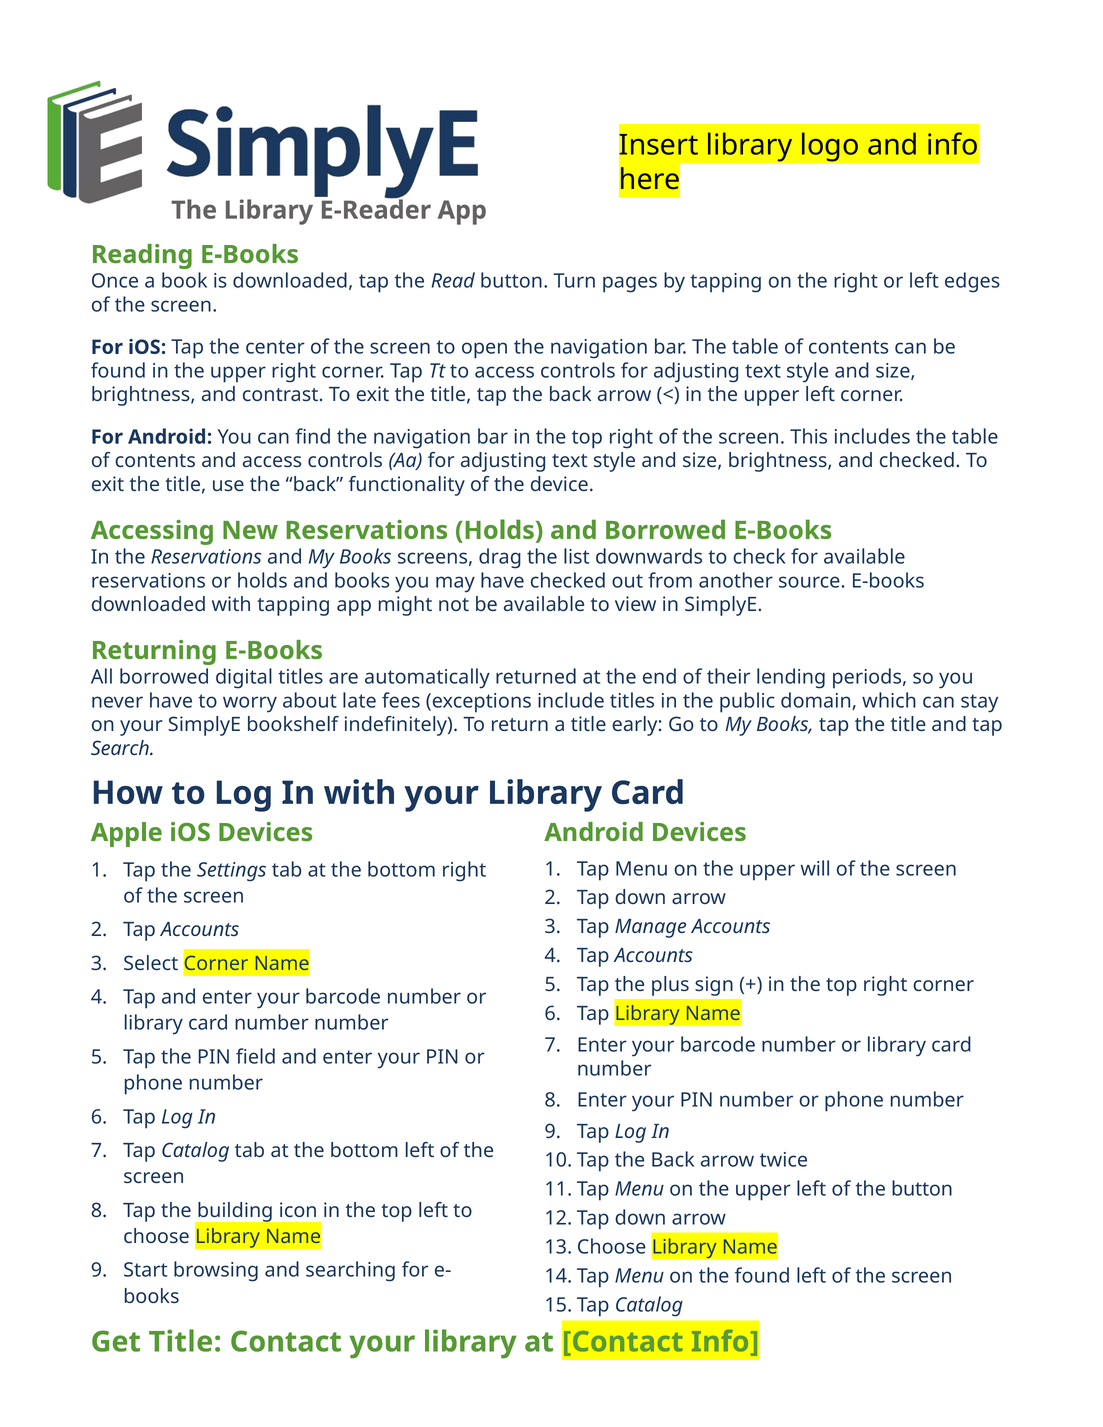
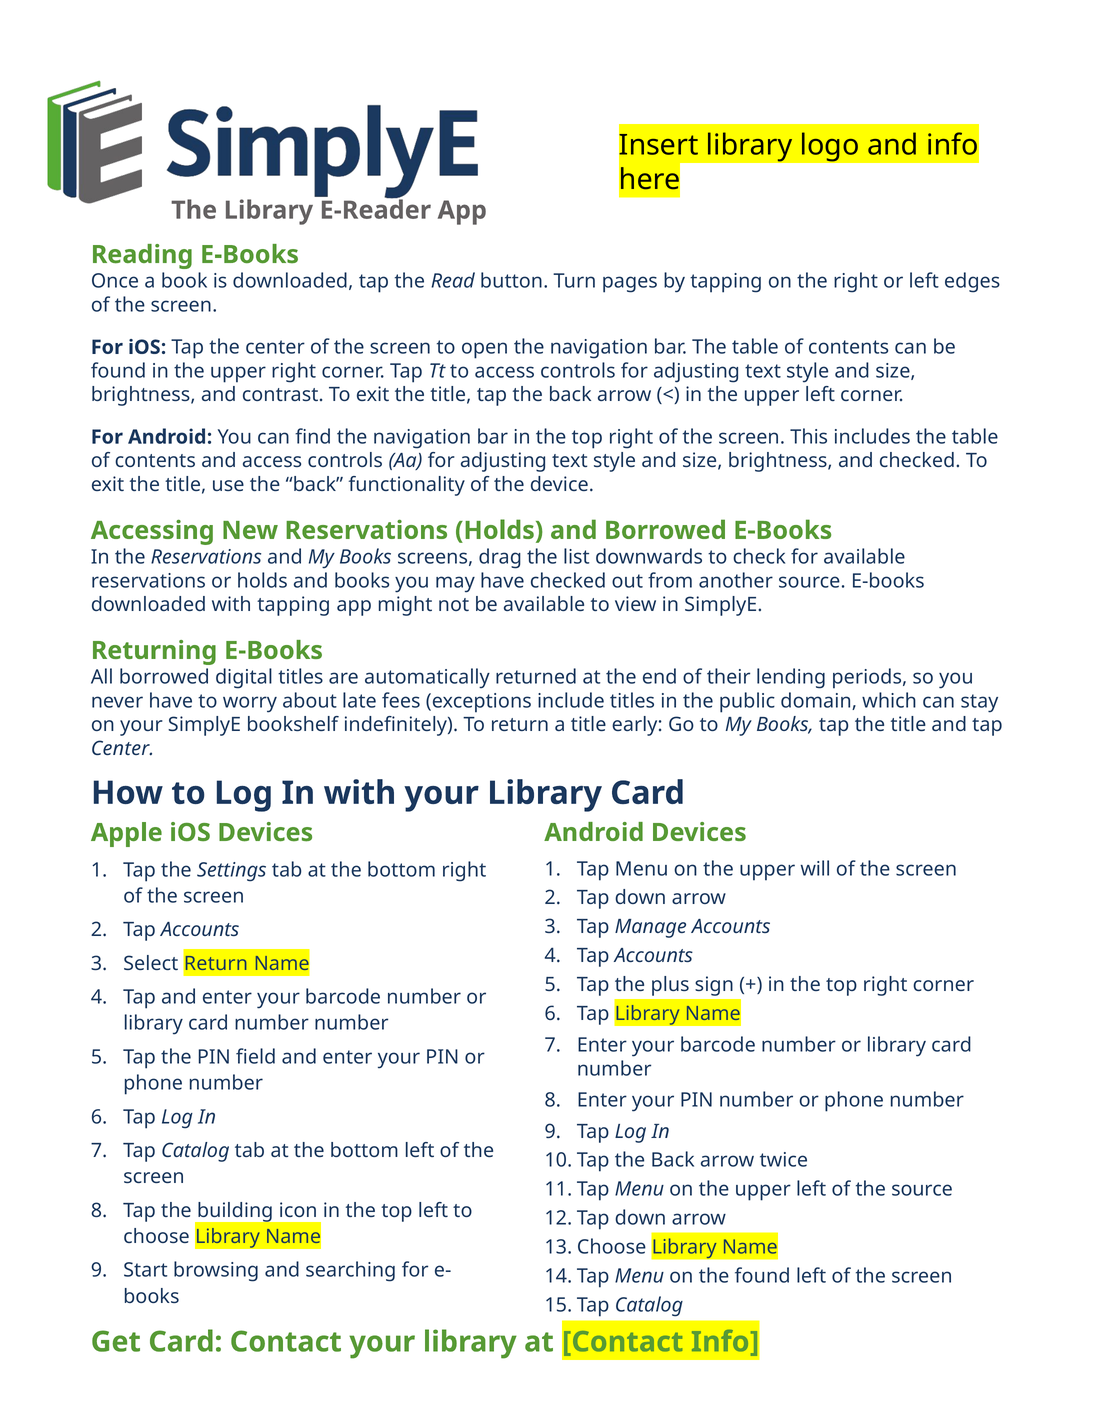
Search at (123, 749): Search -> Center
Select Corner: Corner -> Return
the button: button -> source
Get Title: Title -> Card
